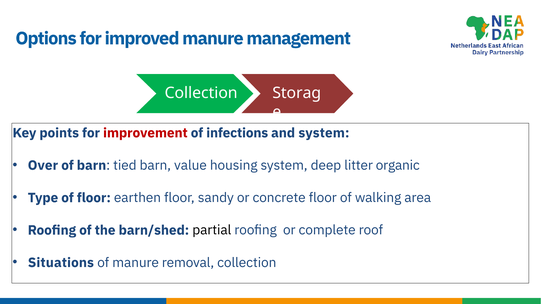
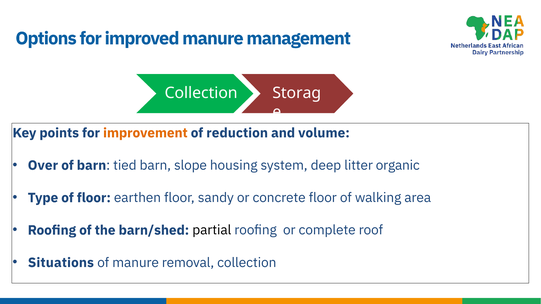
improvement colour: red -> orange
infections: infections -> reduction
and system: system -> volume
value: value -> slope
